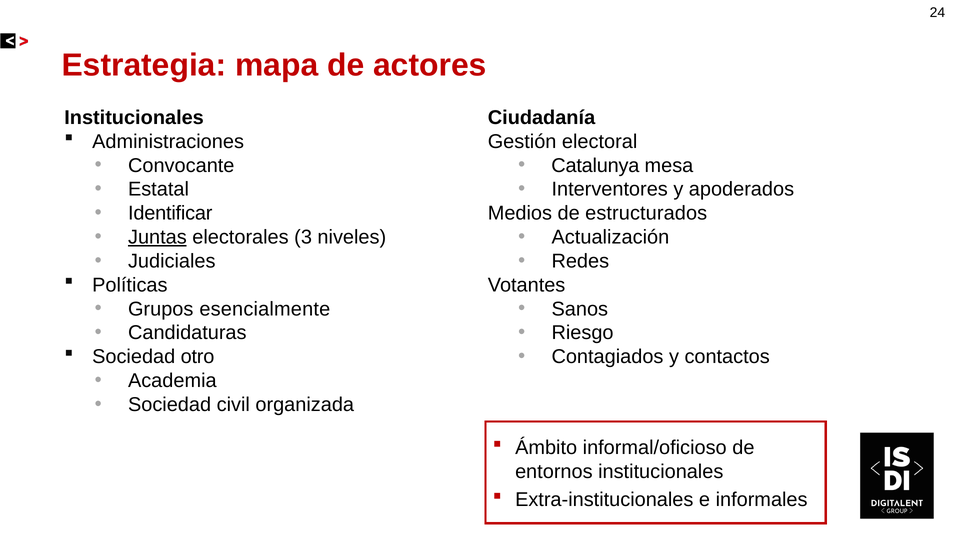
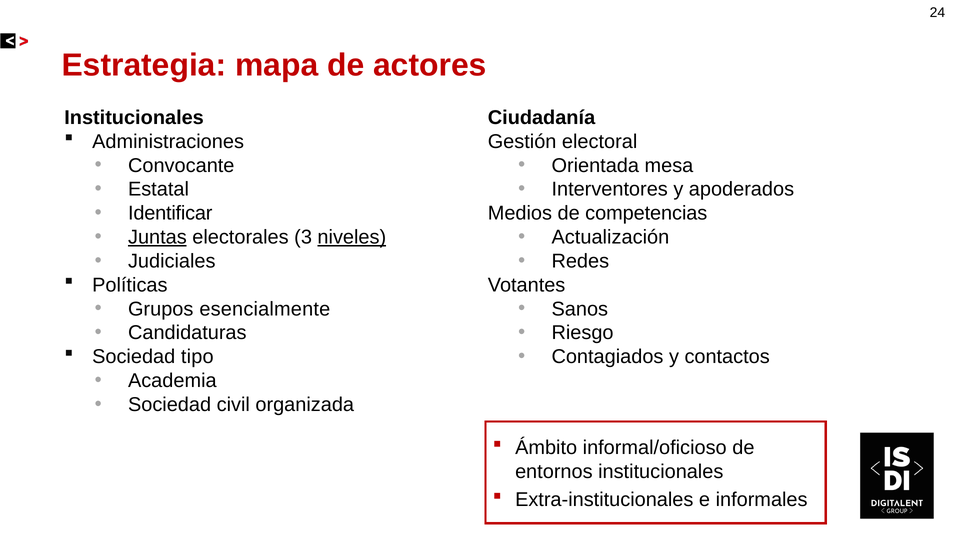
Catalunya: Catalunya -> Orientada
estructurados: estructurados -> competencias
niveles underline: none -> present
otro: otro -> tipo
